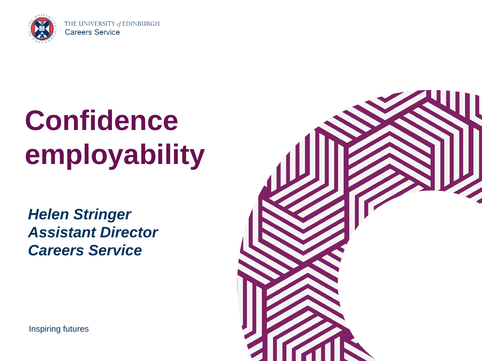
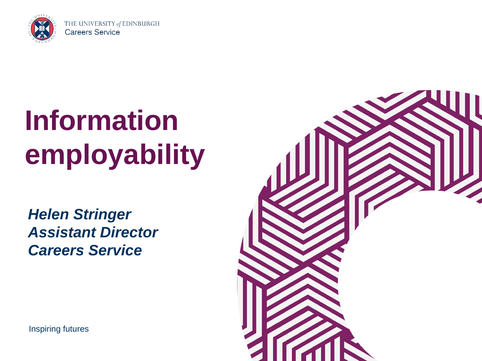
Confidence: Confidence -> Information
